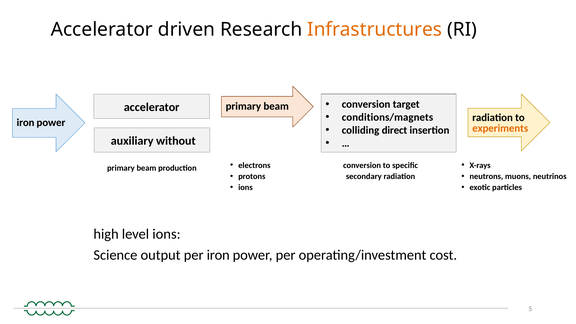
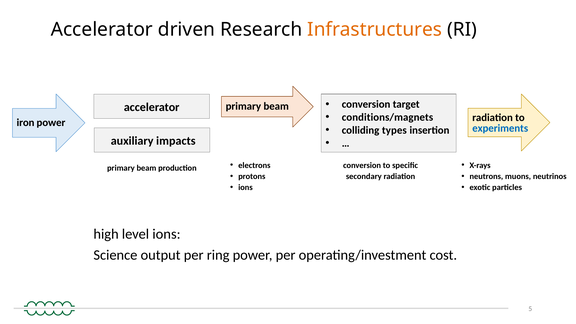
experiments colour: orange -> blue
direct: direct -> types
without: without -> impacts
per iron: iron -> ring
